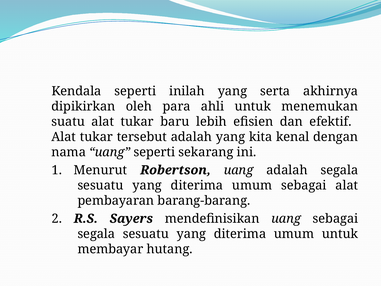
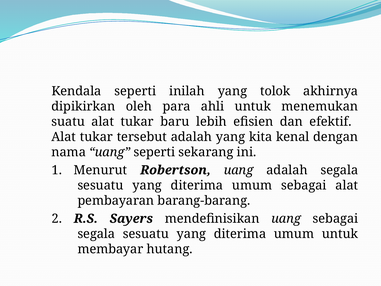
serta: serta -> tolok
